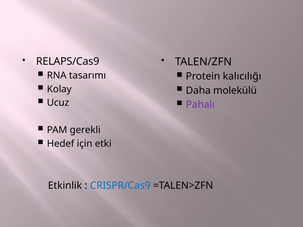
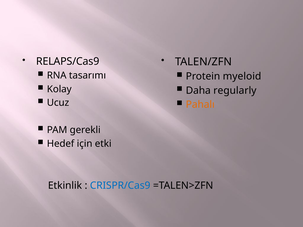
kalıcılığı: kalıcılığı -> myeloid
molekülü: molekülü -> regularly
Pahalı colour: purple -> orange
